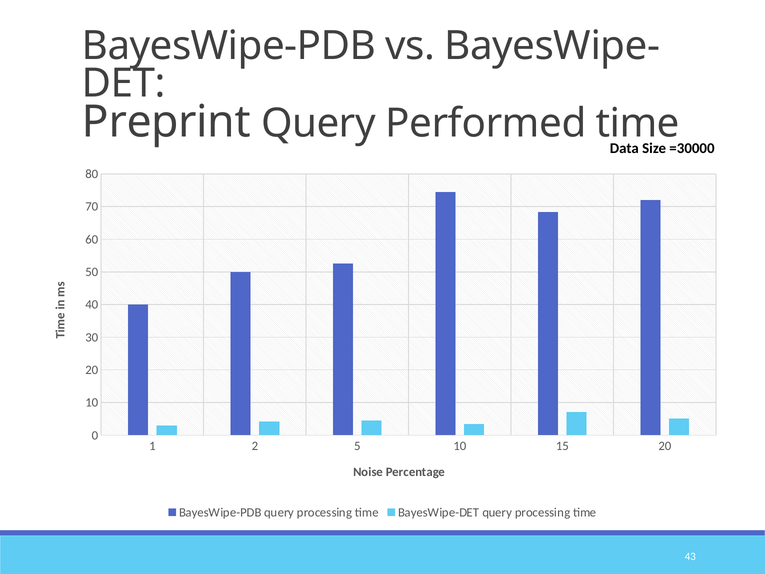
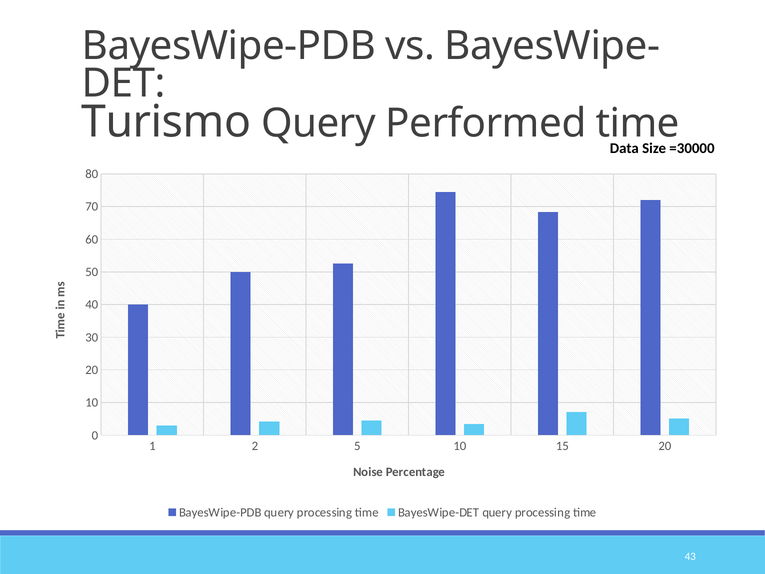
Preprint: Preprint -> Turismo
